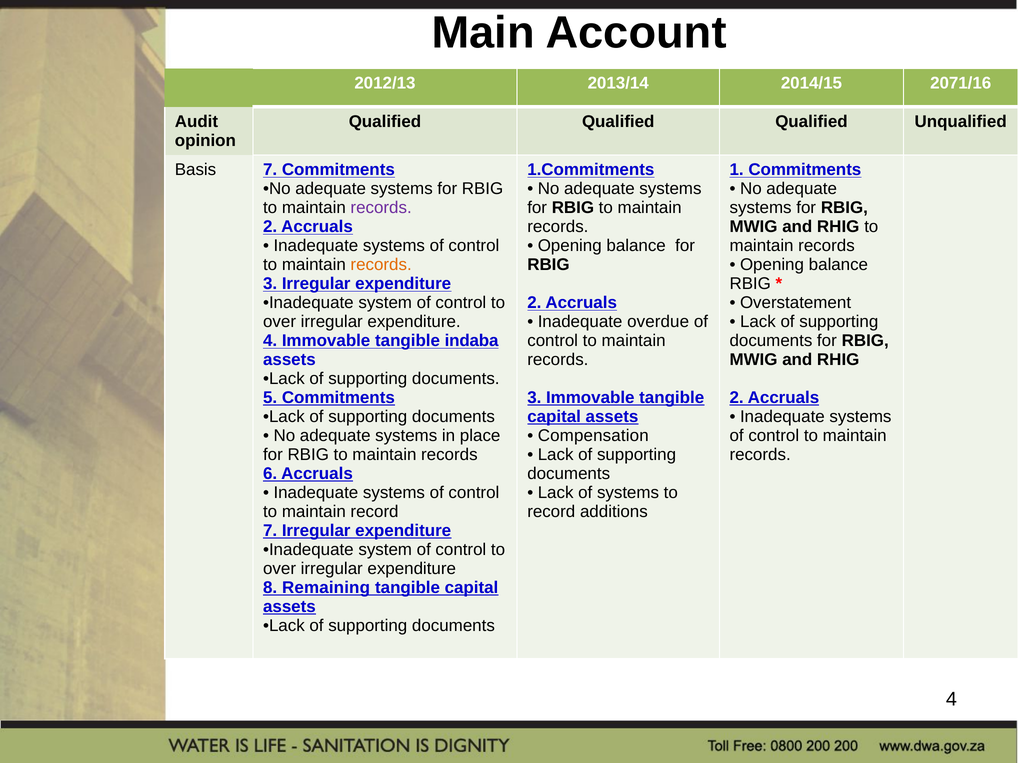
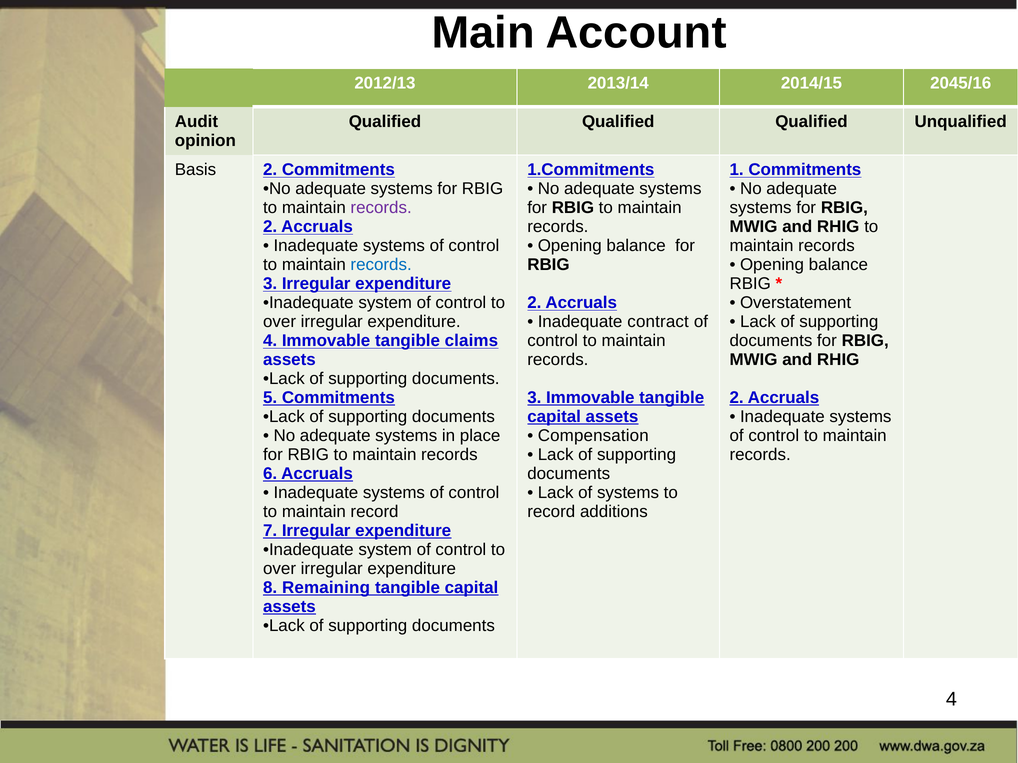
2071/16: 2071/16 -> 2045/16
Basis 7: 7 -> 2
records at (381, 265) colour: orange -> blue
overdue: overdue -> contract
indaba: indaba -> claims
